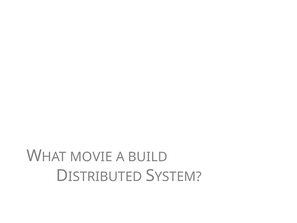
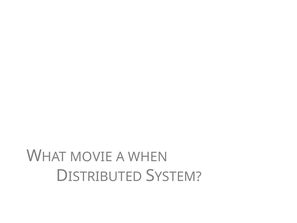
BUILD: BUILD -> WHEN
